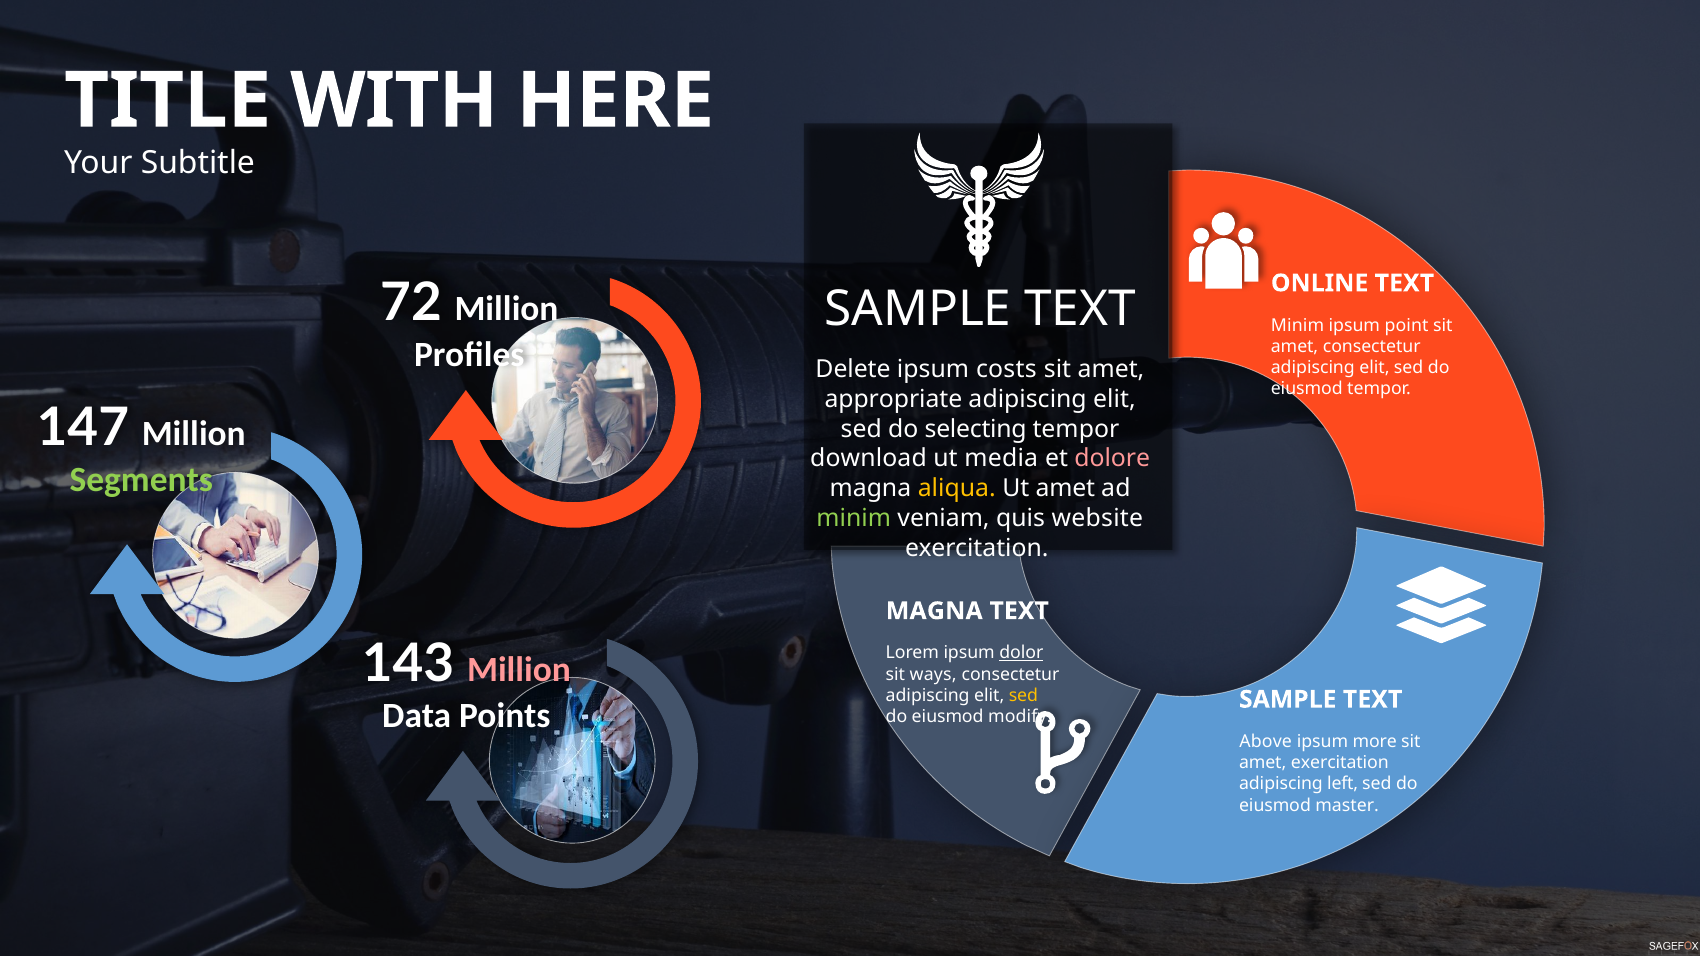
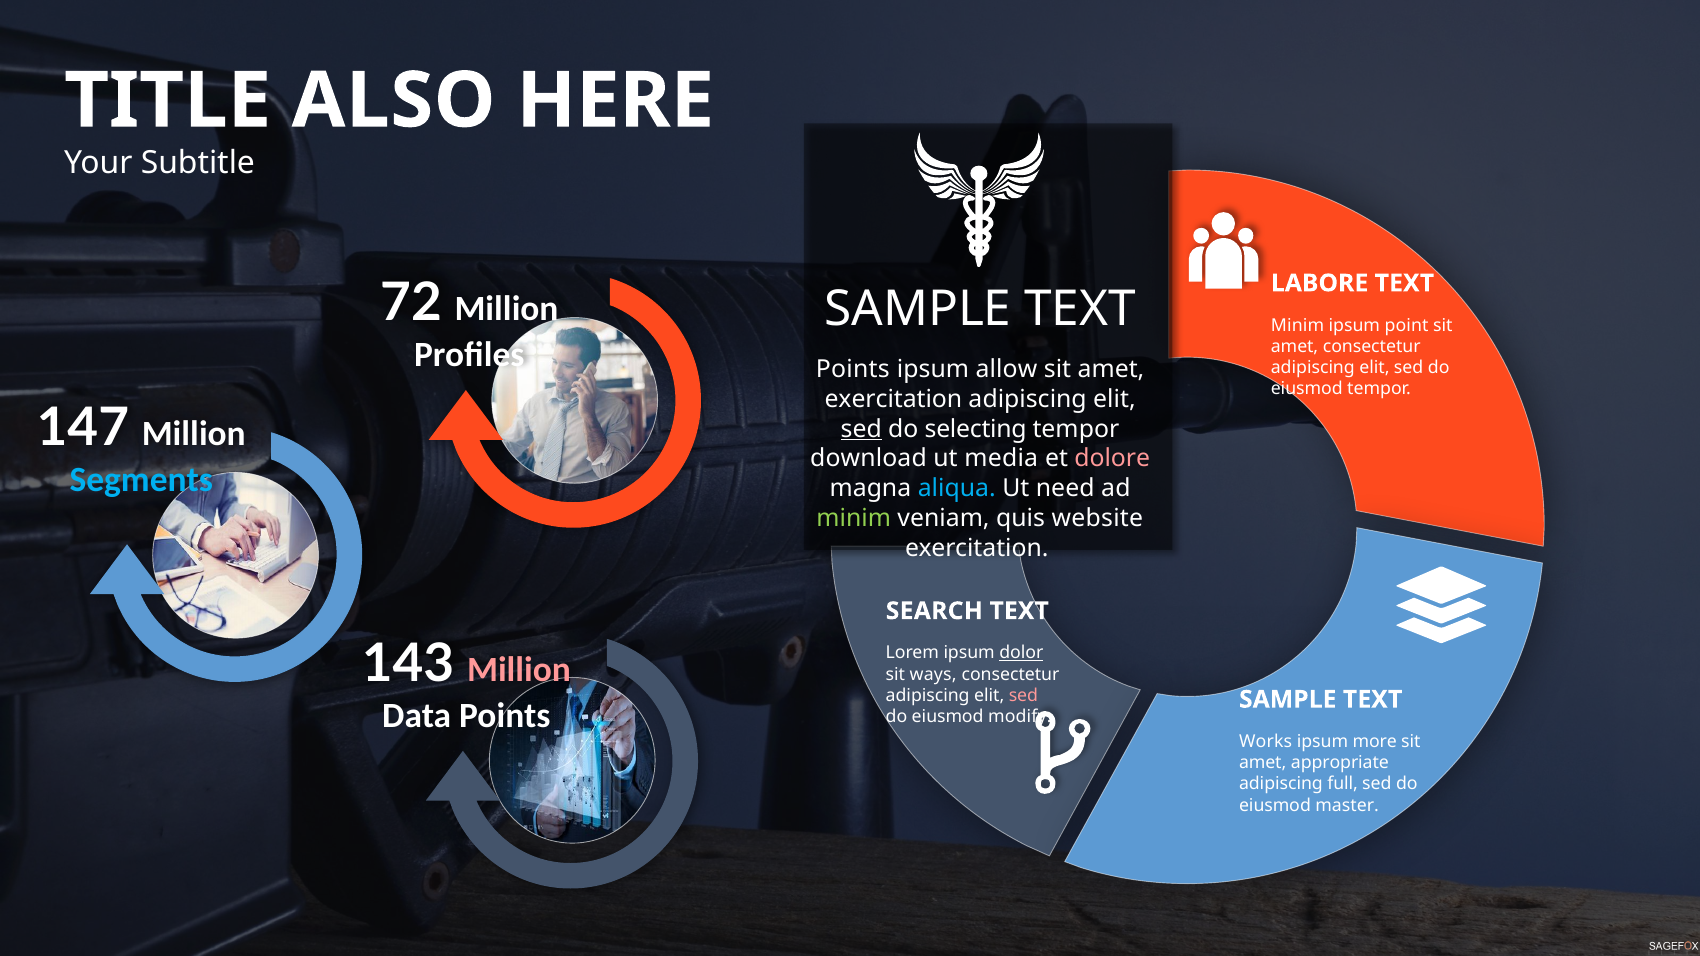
WITH: WITH -> ALSO
ONLINE: ONLINE -> LABORE
Delete at (853, 370): Delete -> Points
costs: costs -> allow
appropriate at (893, 399): appropriate -> exercitation
sed at (861, 429) underline: none -> present
Segments colour: light green -> light blue
aliqua colour: yellow -> light blue
Ut amet: amet -> need
MAGNA at (934, 611): MAGNA -> SEARCH
sed at (1023, 696) colour: yellow -> pink
Above: Above -> Works
amet exercitation: exercitation -> appropriate
left: left -> full
